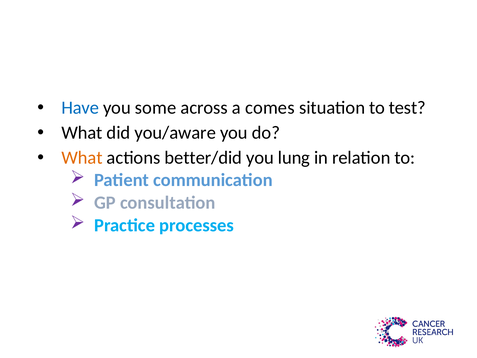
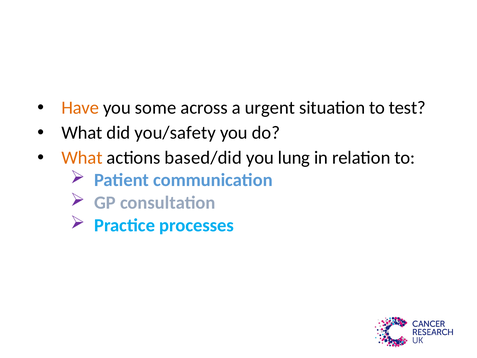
Have colour: blue -> orange
comes: comes -> urgent
you/aware: you/aware -> you/safety
better/did: better/did -> based/did
